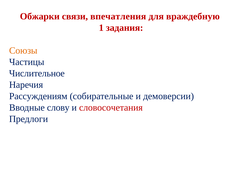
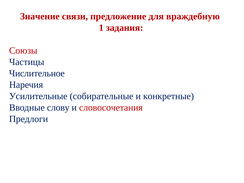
Обжарки: Обжарки -> Значение
впечатления: впечатления -> предложение
Союзы colour: orange -> red
Рассуждениям: Рассуждениям -> Усилительные
демоверсии: демоверсии -> конкретные
